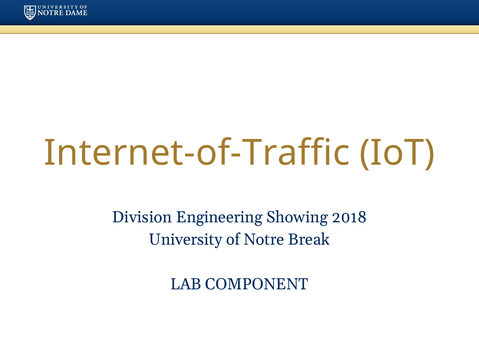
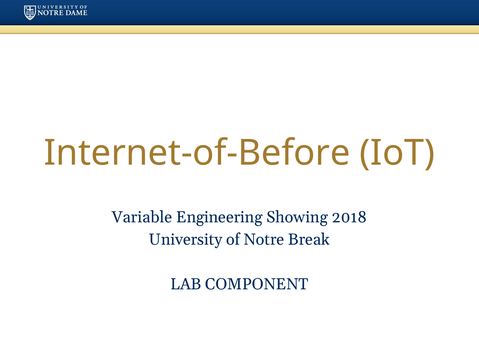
Internet-of-Traffic: Internet-of-Traffic -> Internet-of-Before
Division: Division -> Variable
